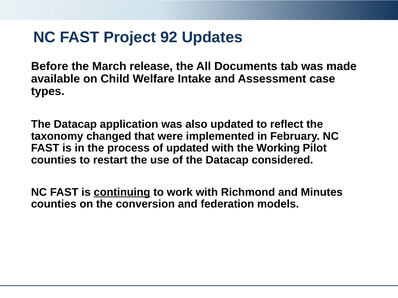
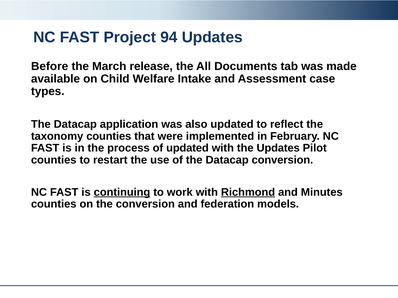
92: 92 -> 94
taxonomy changed: changed -> counties
the Working: Working -> Updates
Datacap considered: considered -> conversion
Richmond underline: none -> present
